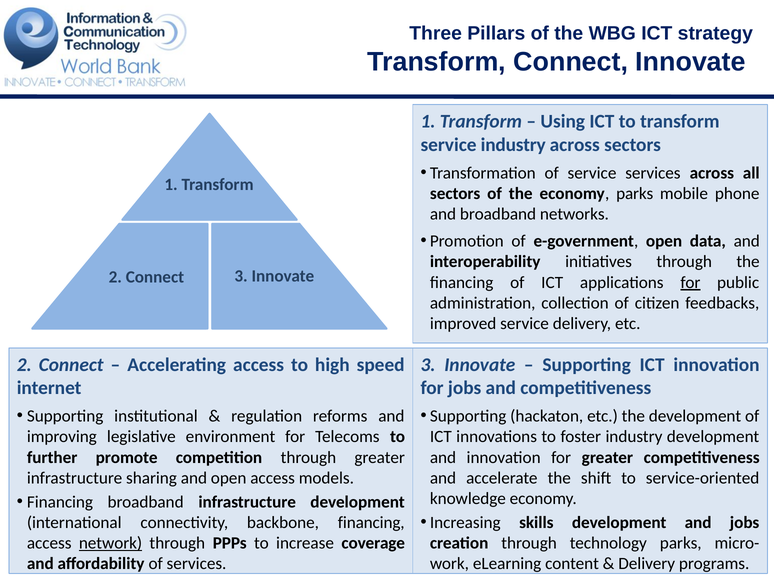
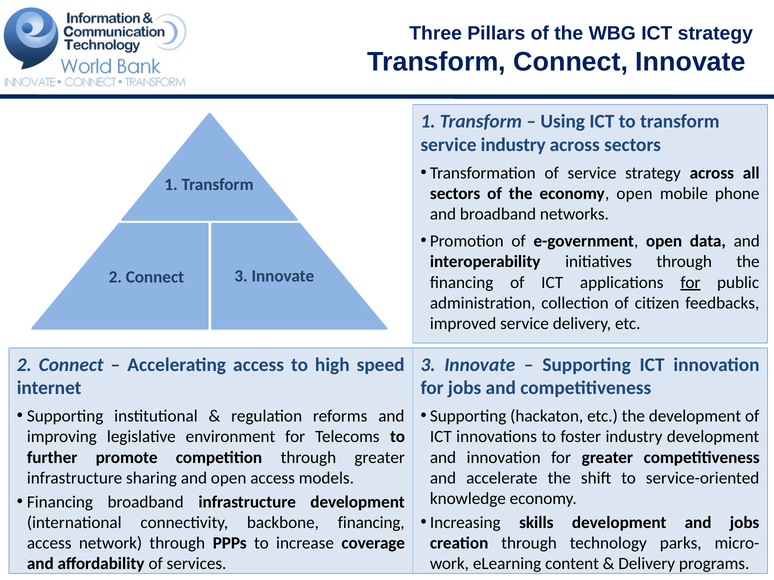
service services: services -> strategy
economy parks: parks -> open
network underline: present -> none
